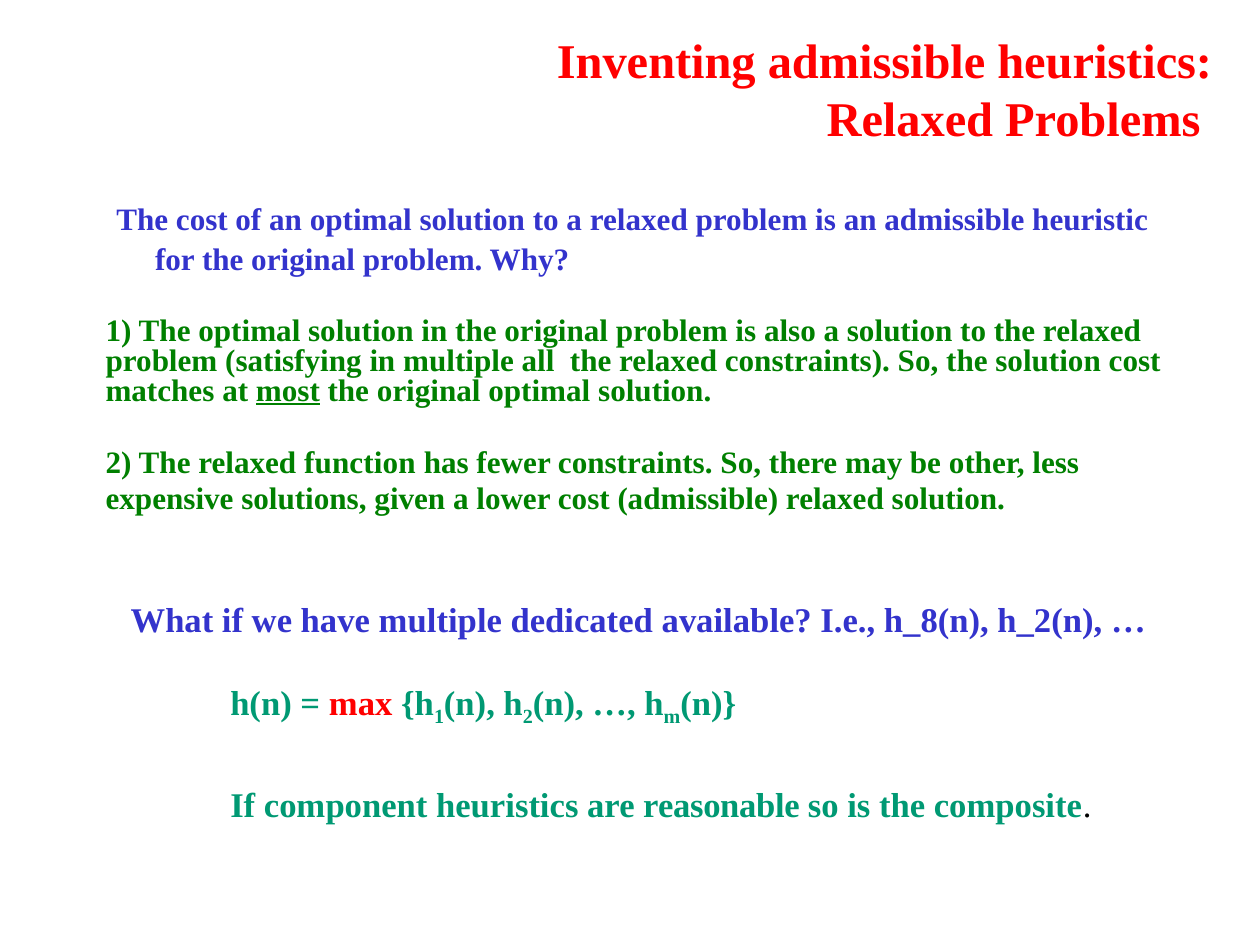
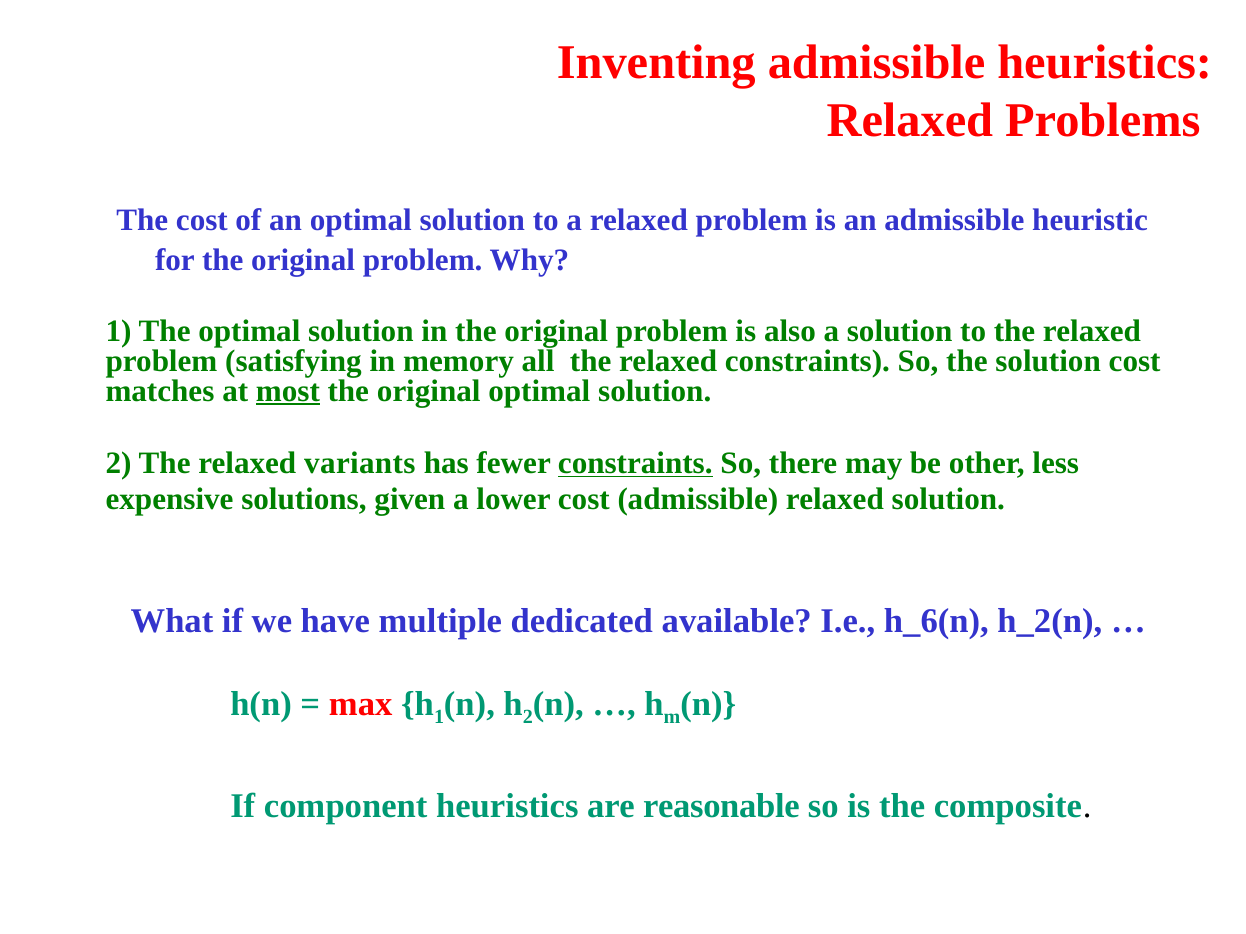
in multiple: multiple -> memory
function: function -> variants
constraints at (635, 463) underline: none -> present
h_8(n: h_8(n -> h_6(n
